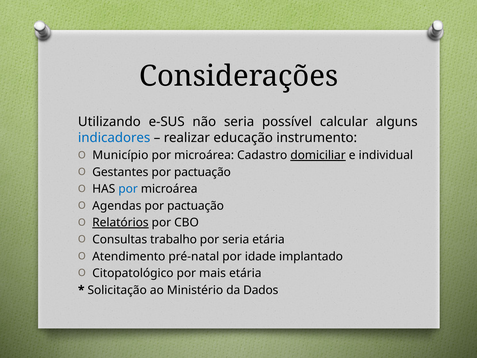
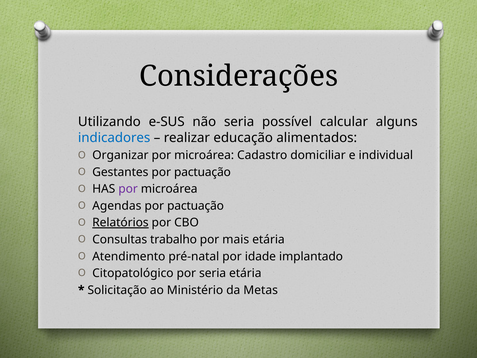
instrumento: instrumento -> alimentados
Município: Município -> Organizar
domiciliar underline: present -> none
por at (128, 189) colour: blue -> purple
por seria: seria -> mais
por mais: mais -> seria
Dados: Dados -> Metas
